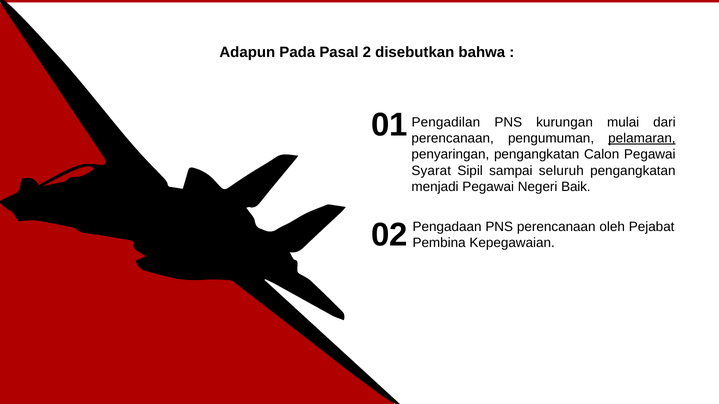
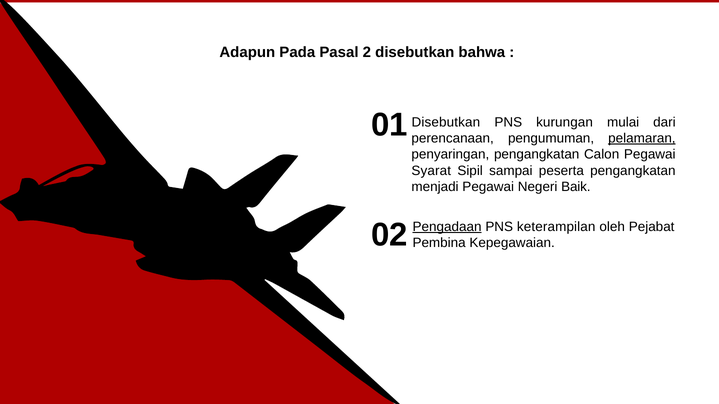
Pengadilan at (446, 122): Pengadilan -> Disebutkan
seluruh: seluruh -> peserta
Pengadaan underline: none -> present
PNS perencanaan: perencanaan -> keterampilan
